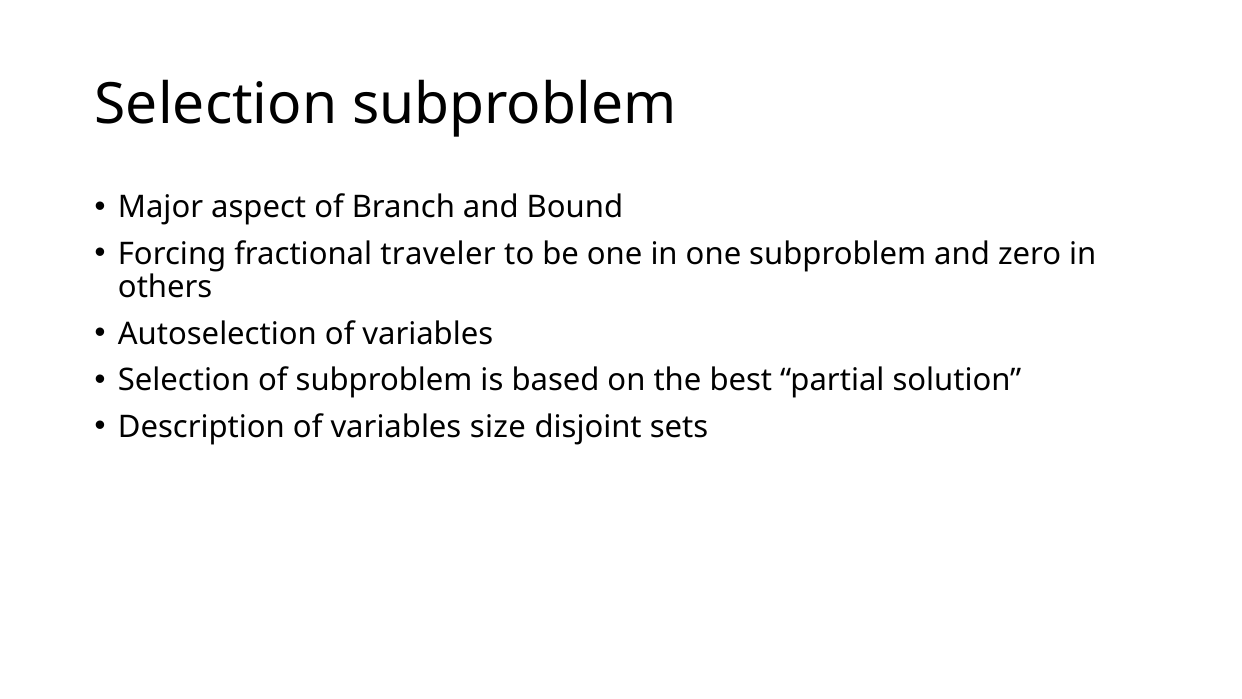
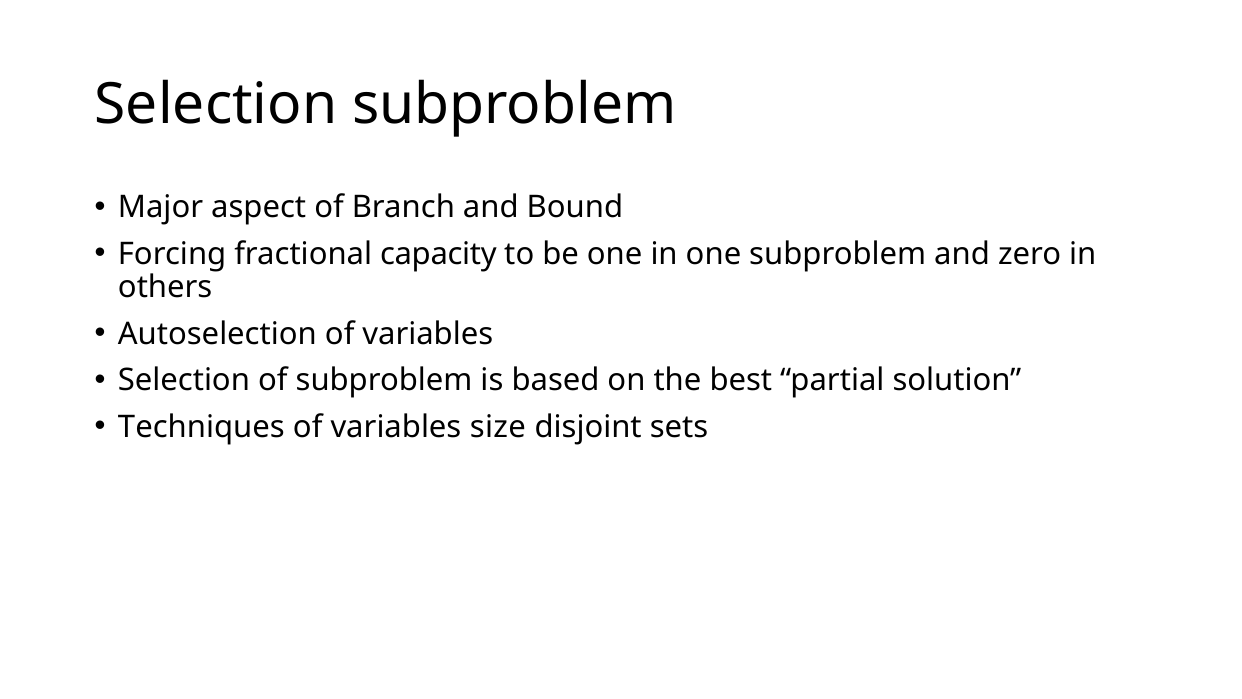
traveler: traveler -> capacity
Description: Description -> Techniques
